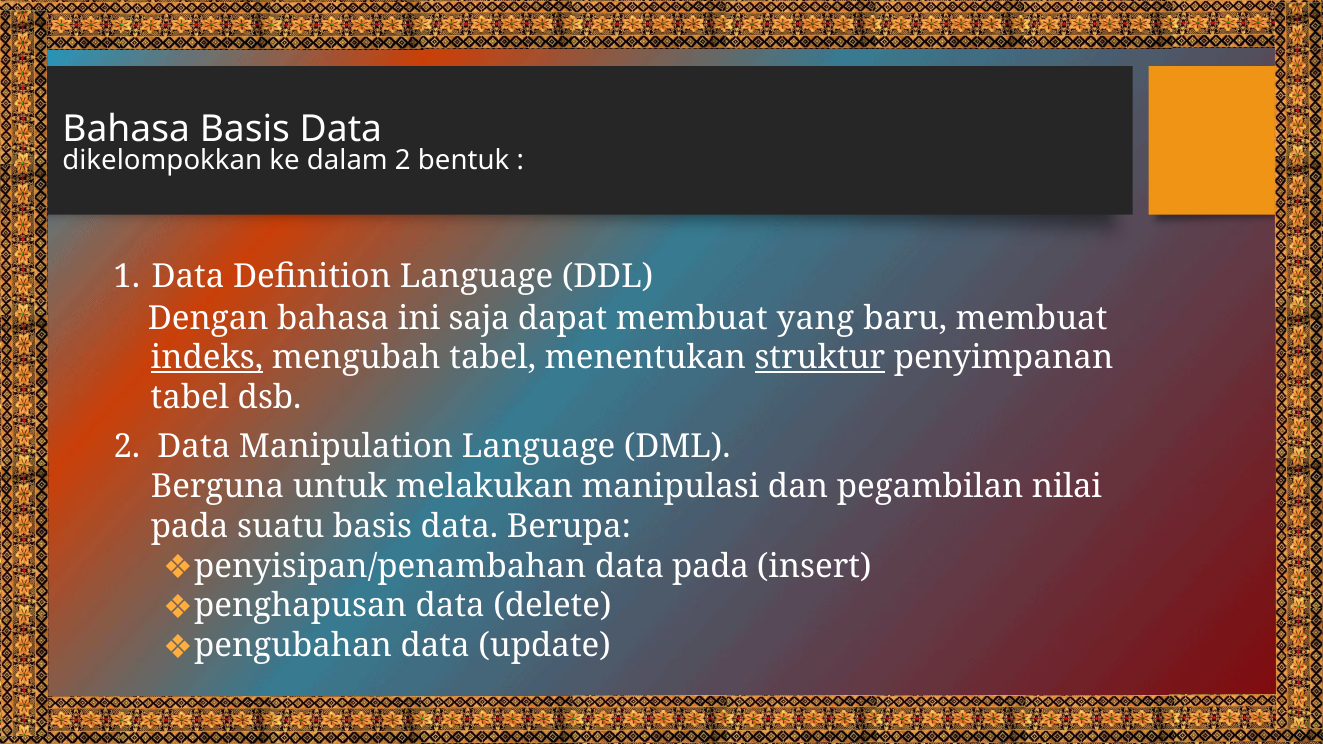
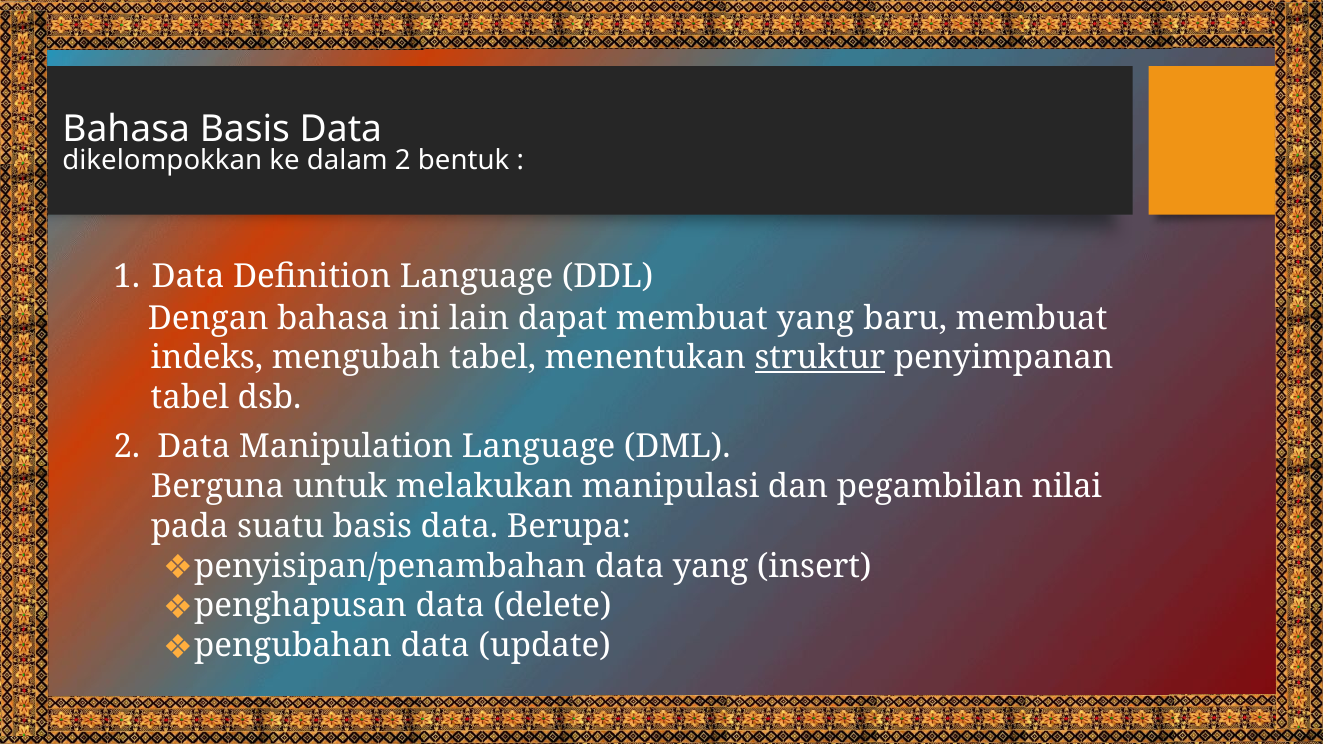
saja: saja -> lain
indeks underline: present -> none
data pada: pada -> yang
